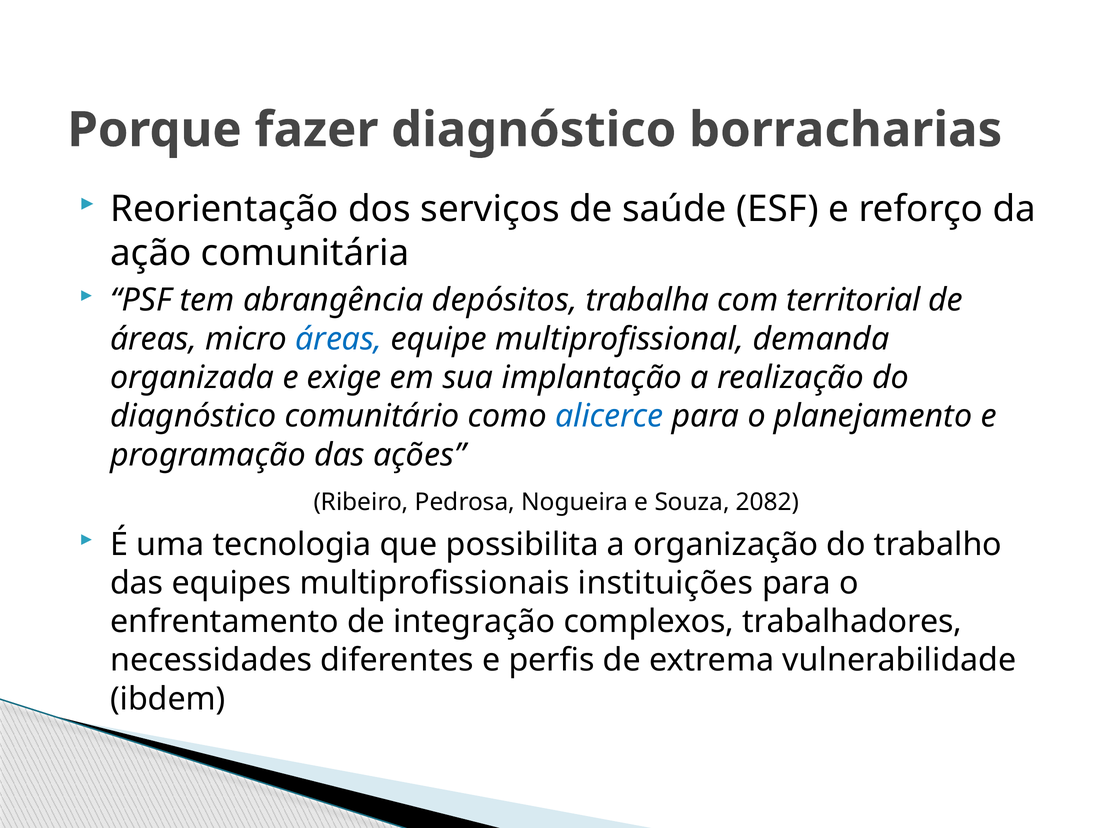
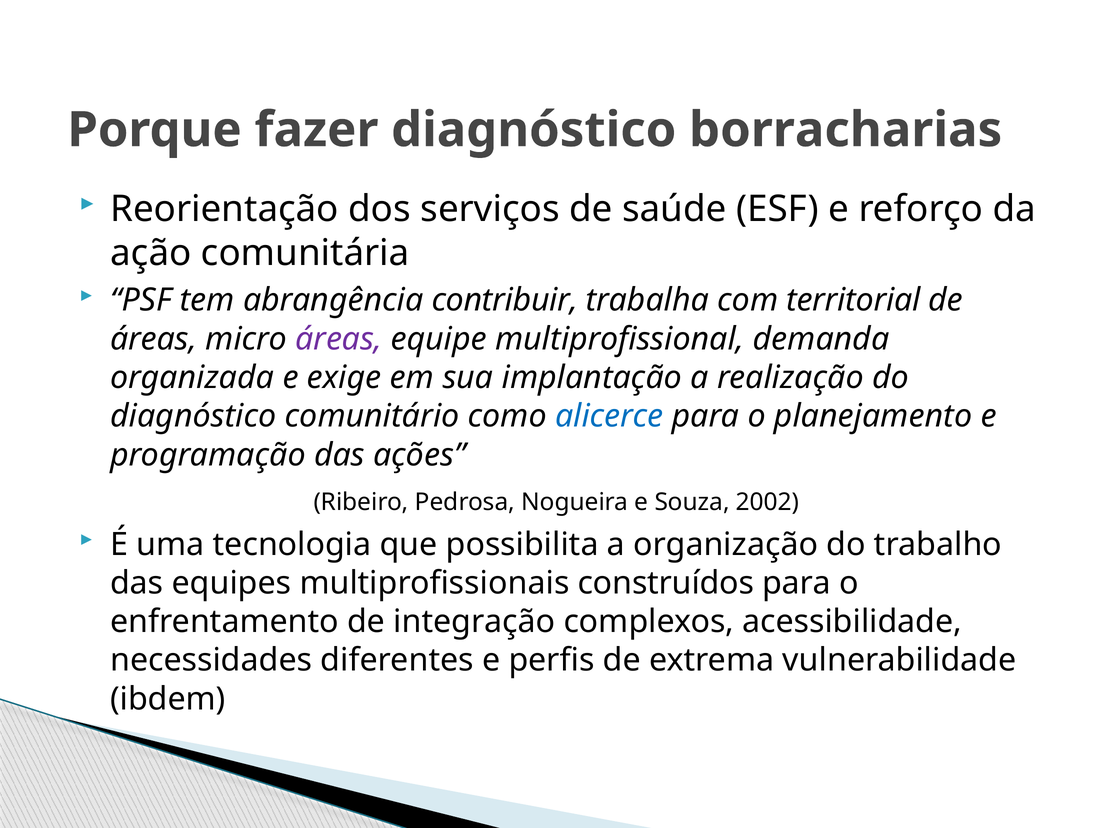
depósitos: depósitos -> contribuir
áreas at (339, 339) colour: blue -> purple
2082: 2082 -> 2002
instituições: instituições -> construídos
trabalhadores: trabalhadores -> acessibilidade
